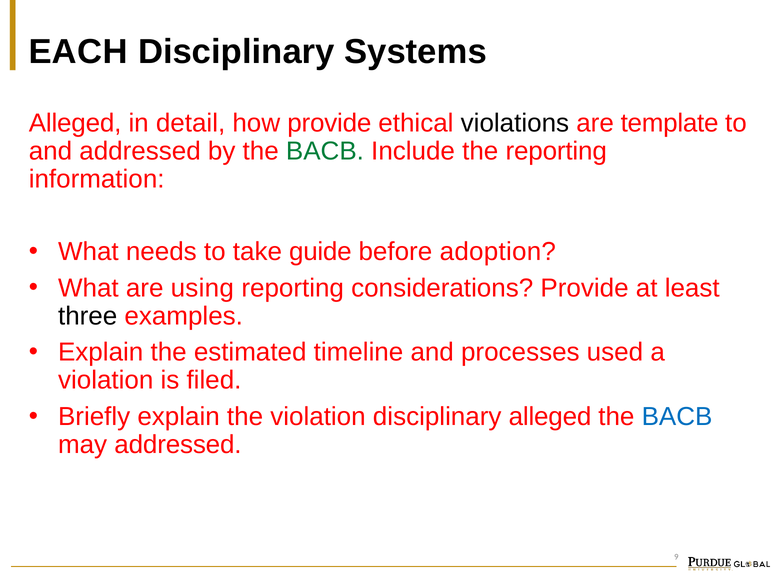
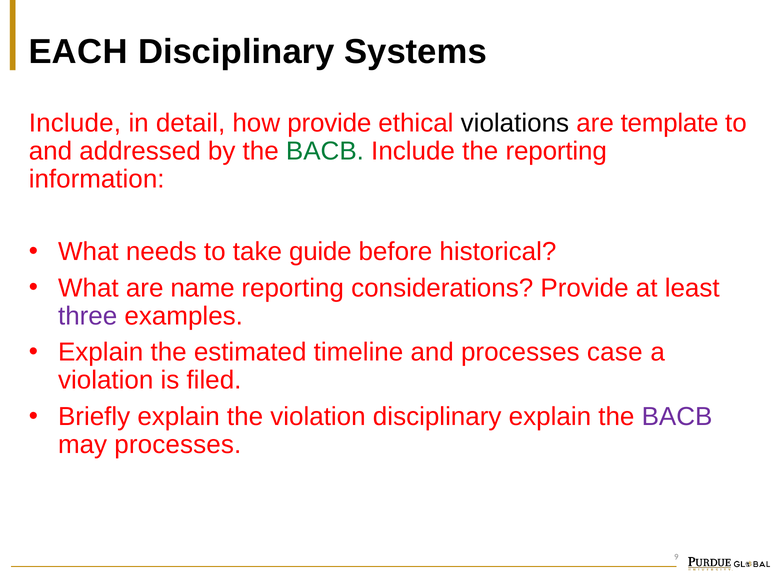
Alleged at (75, 123): Alleged -> Include
adoption: adoption -> historical
using: using -> name
three colour: black -> purple
used: used -> case
disciplinary alleged: alleged -> explain
BACB at (677, 416) colour: blue -> purple
may addressed: addressed -> processes
